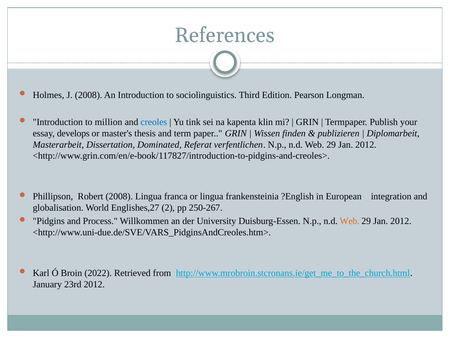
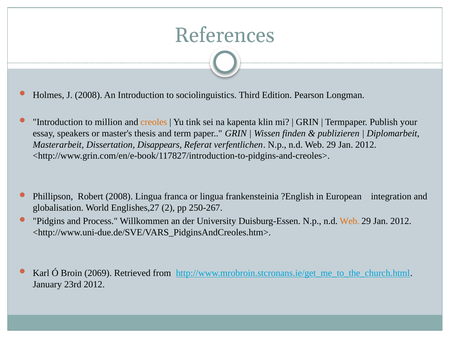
creoles colour: blue -> orange
develops: develops -> speakers
Dominated: Dominated -> Disappears
2022: 2022 -> 2069
